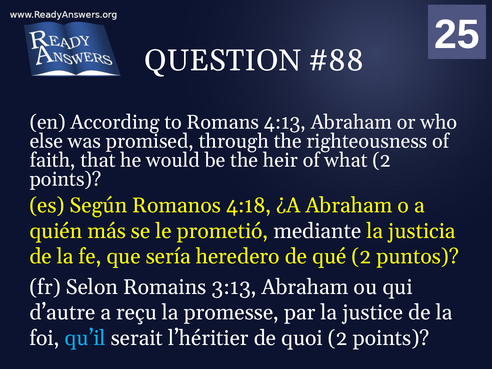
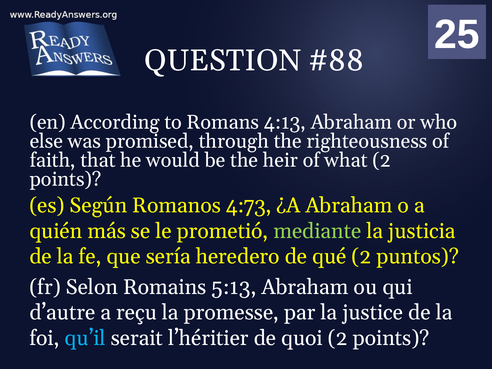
4:18: 4:18 -> 4:73
mediante colour: white -> light green
3:13: 3:13 -> 5:13
